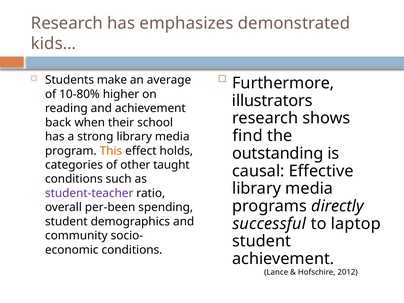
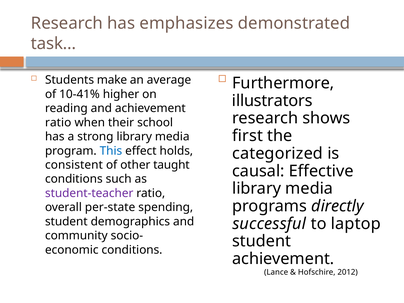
kids…: kids… -> task…
10-80%: 10-80% -> 10-41%
back at (58, 123): back -> ratio
find: find -> first
This colour: orange -> blue
outstanding: outstanding -> categorized
categories: categories -> consistent
per-been: per-been -> per-state
